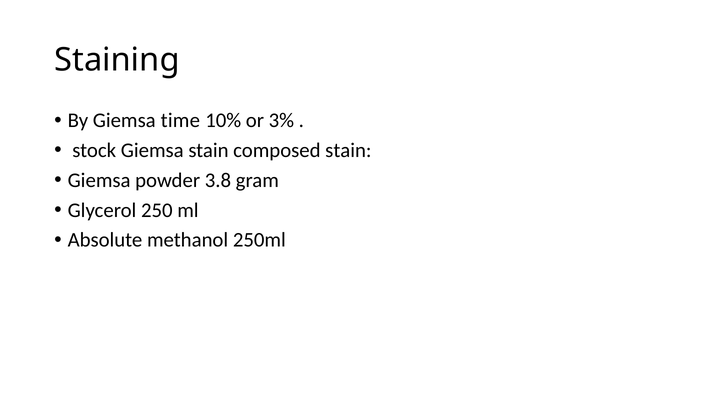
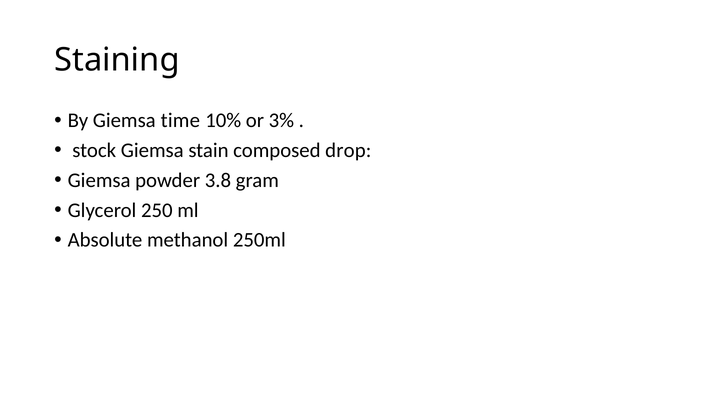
composed stain: stain -> drop
